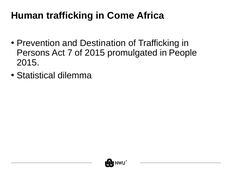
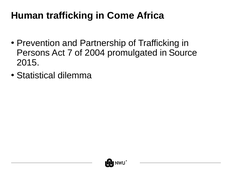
Destination: Destination -> Partnership
of 2015: 2015 -> 2004
People: People -> Source
